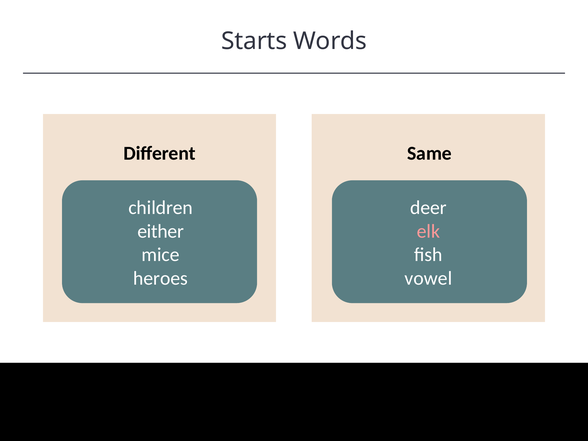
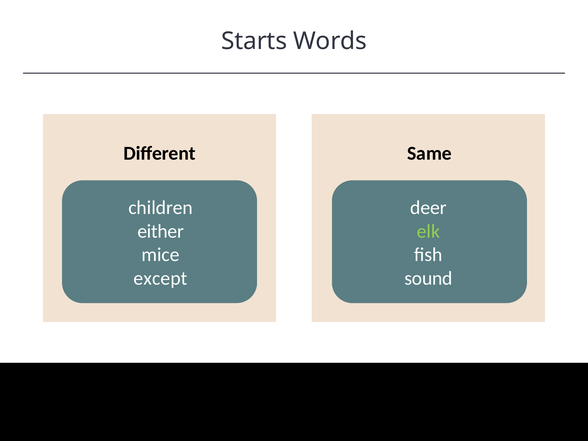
elk colour: pink -> light green
vowel: vowel -> sound
heroes: heroes -> except
